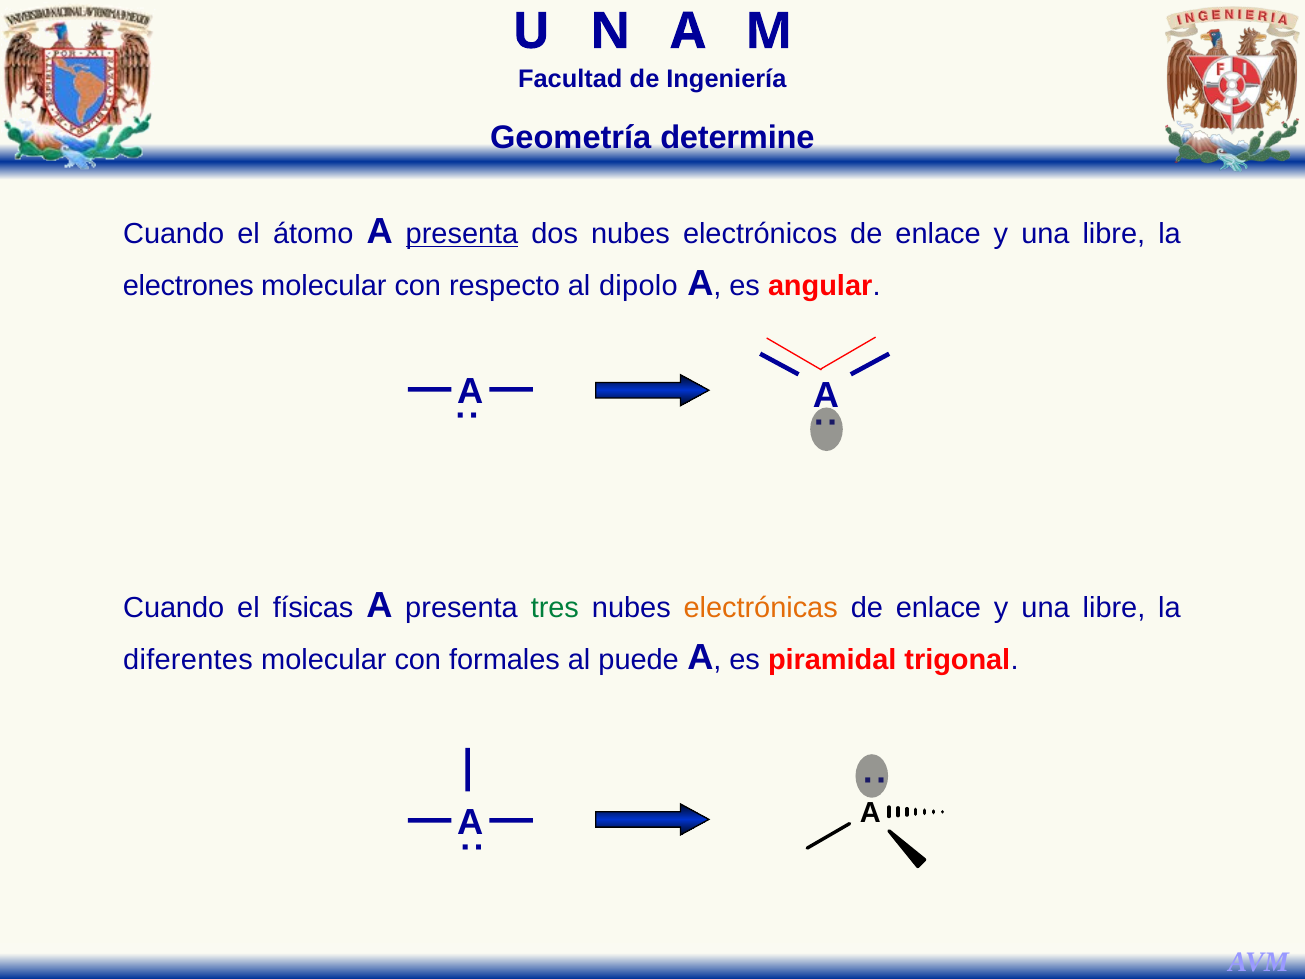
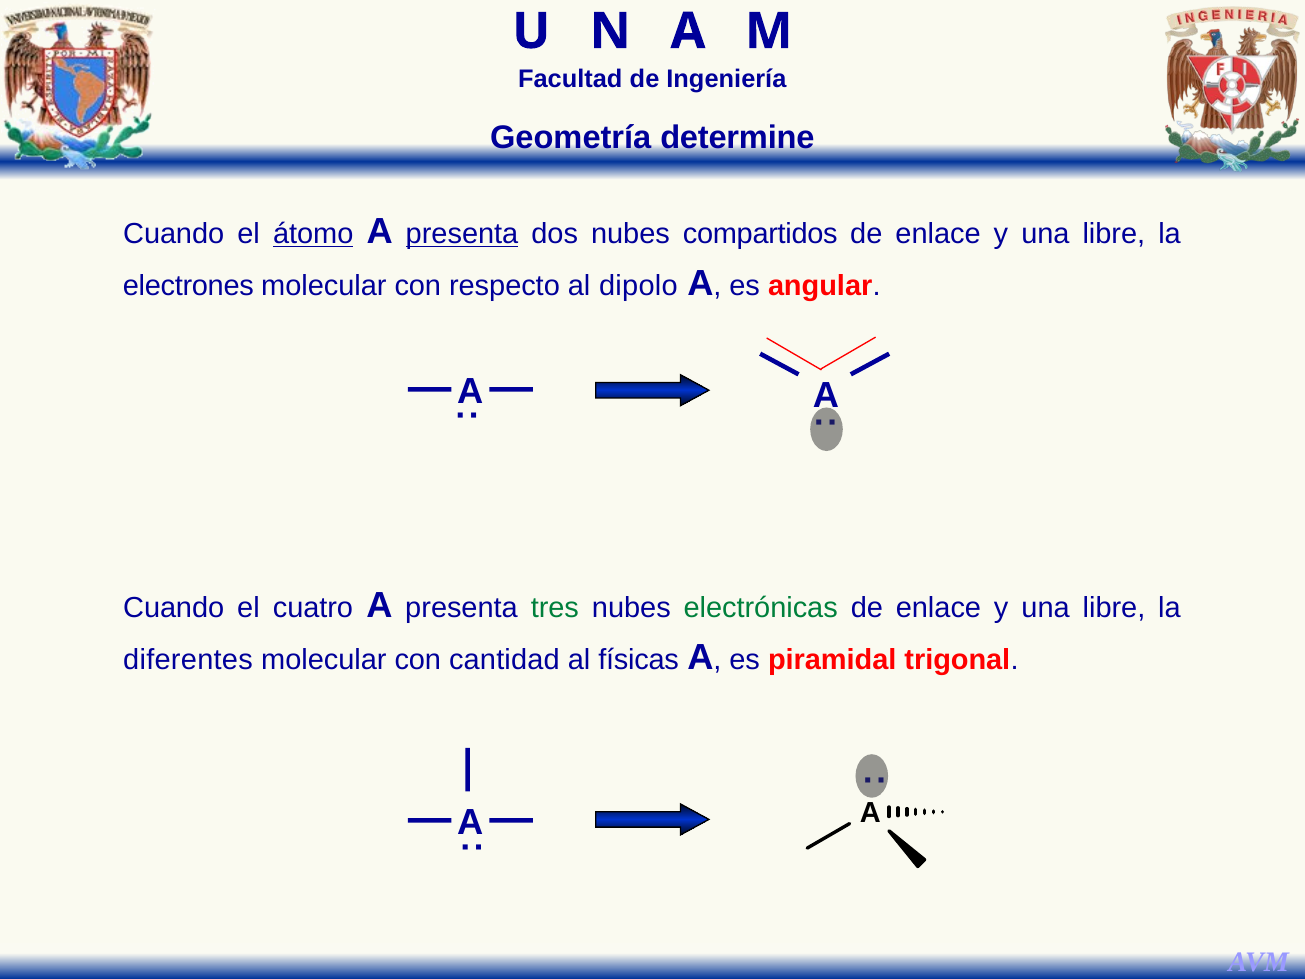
átomo underline: none -> present
electrónicos: electrónicos -> compartidos
físicas: físicas -> cuatro
electrónicas colour: orange -> green
formales: formales -> cantidad
puede: puede -> físicas
